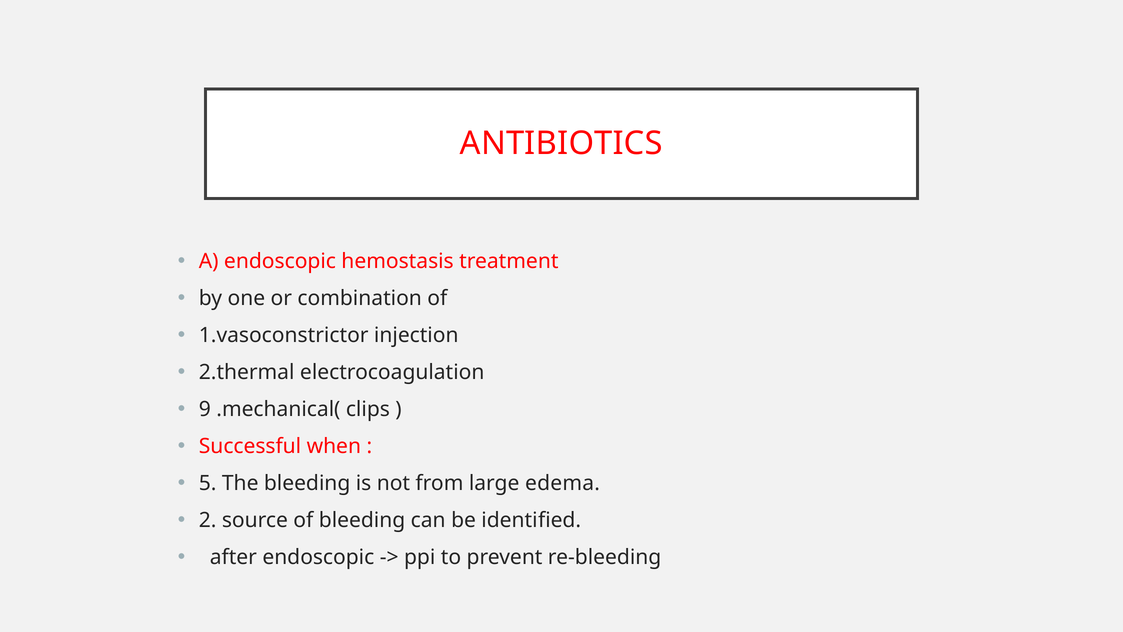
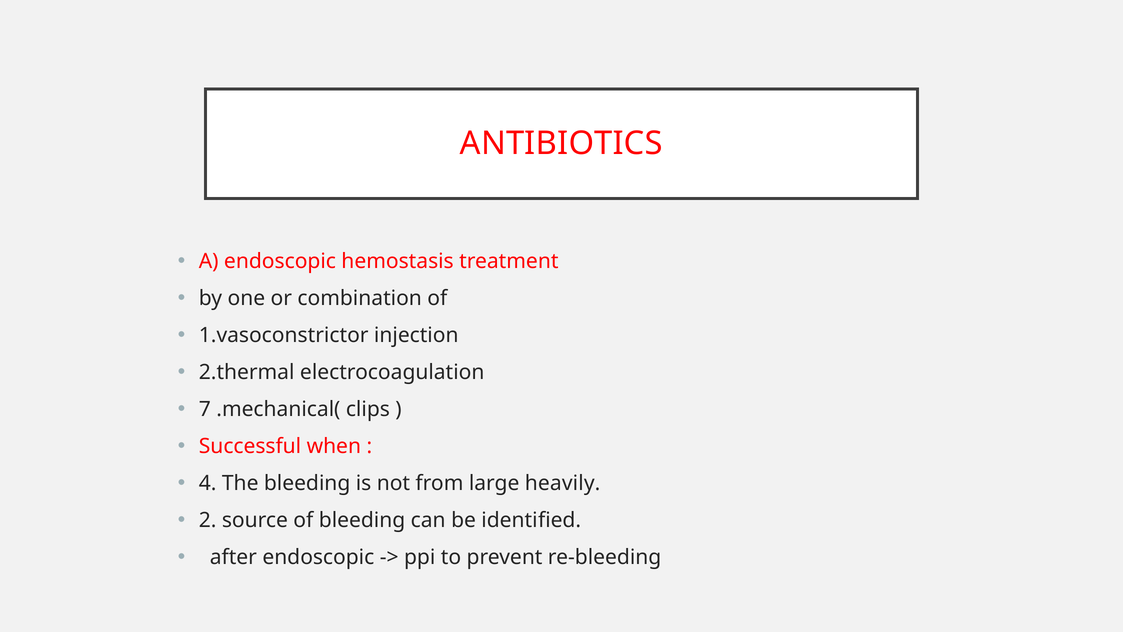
9: 9 -> 7
5: 5 -> 4
edema: edema -> heavily
